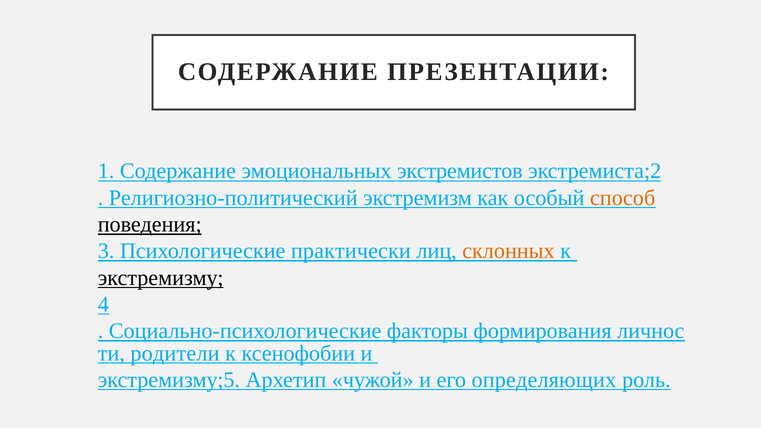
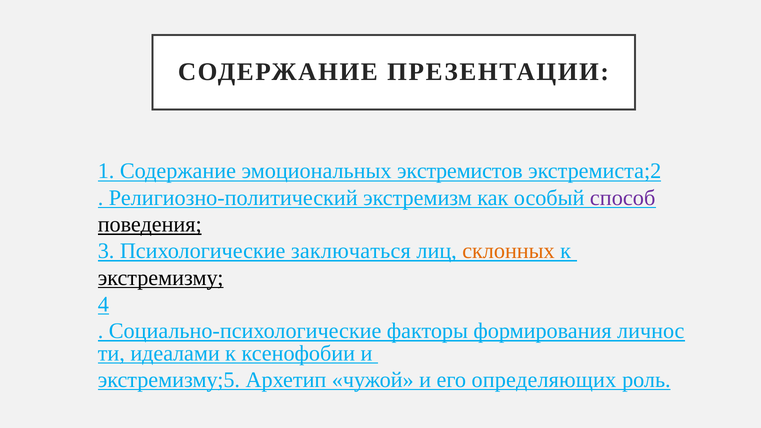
способ colour: orange -> purple
практически: практически -> заключаться
родители: родители -> идеалами
